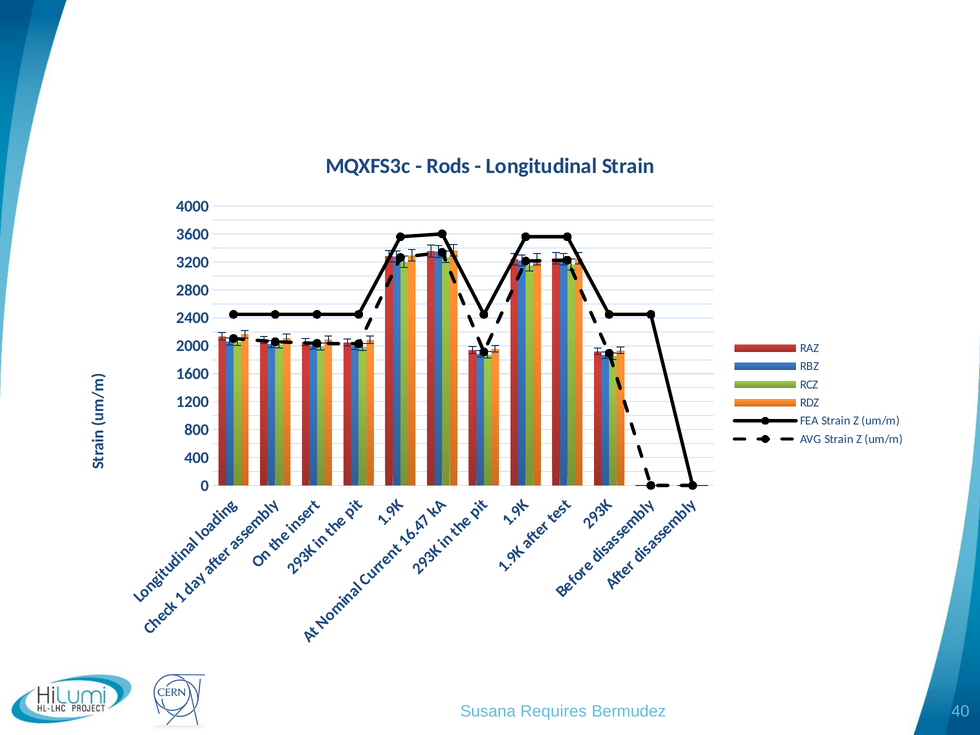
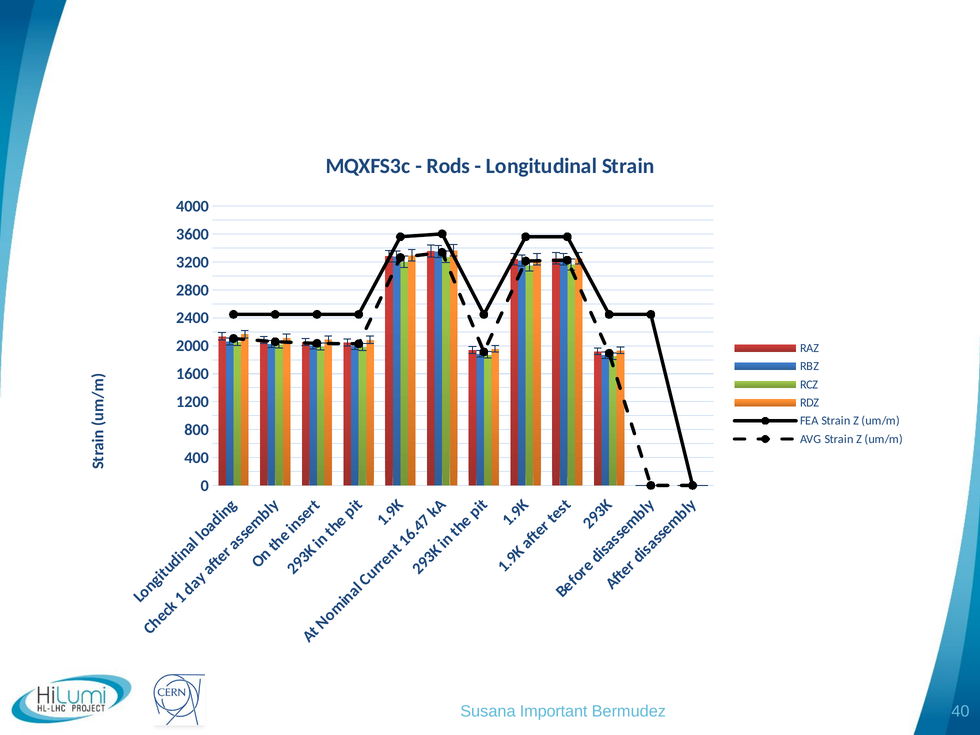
Requires: Requires -> Important
